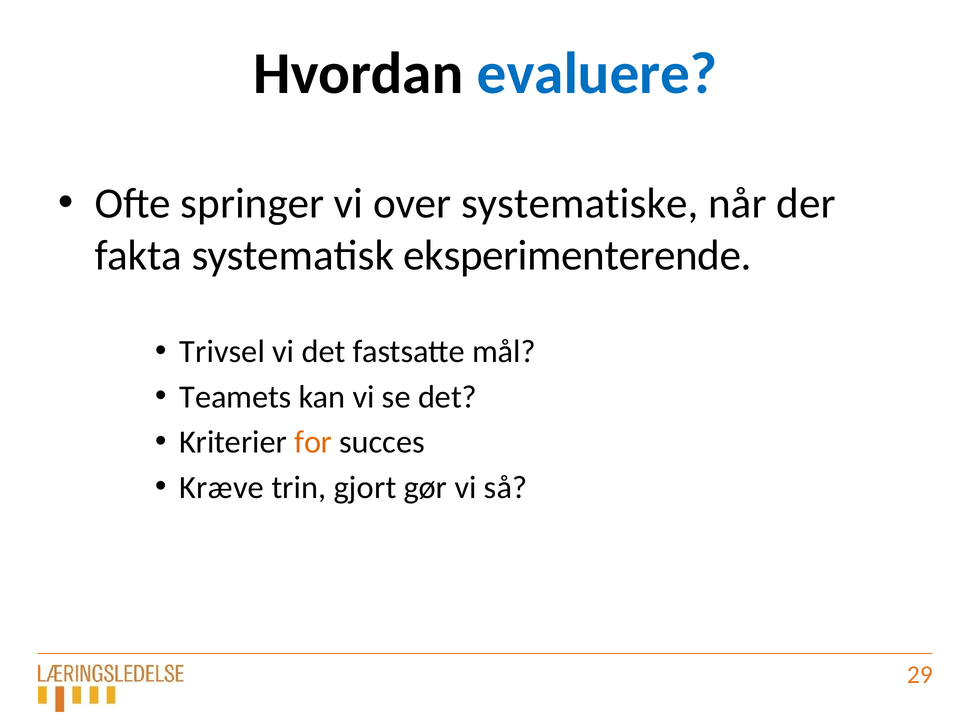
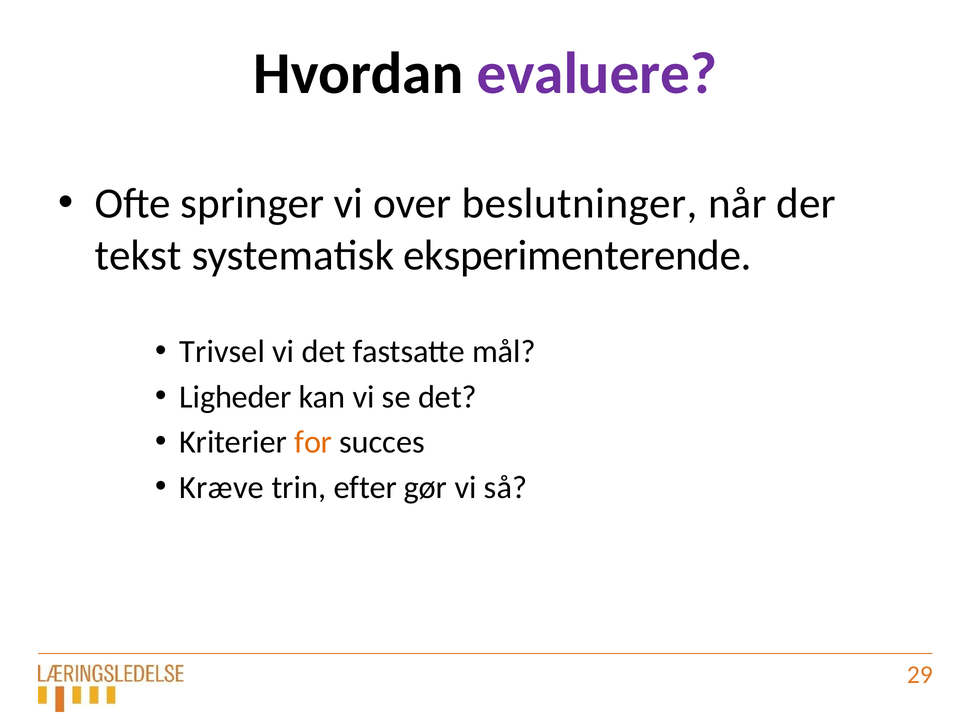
evaluere colour: blue -> purple
systematiske: systematiske -> beslutninger
fakta: fakta -> tekst
Teamets: Teamets -> Ligheder
gjort: gjort -> efter
